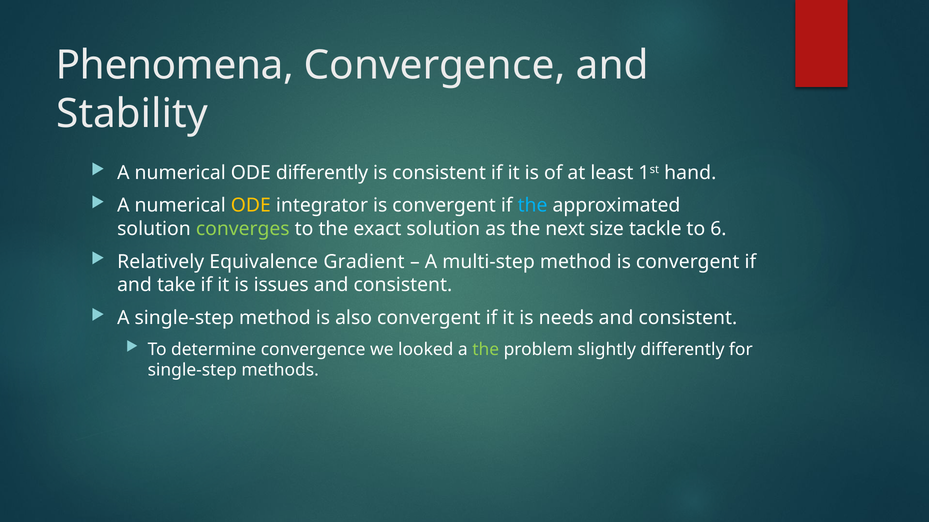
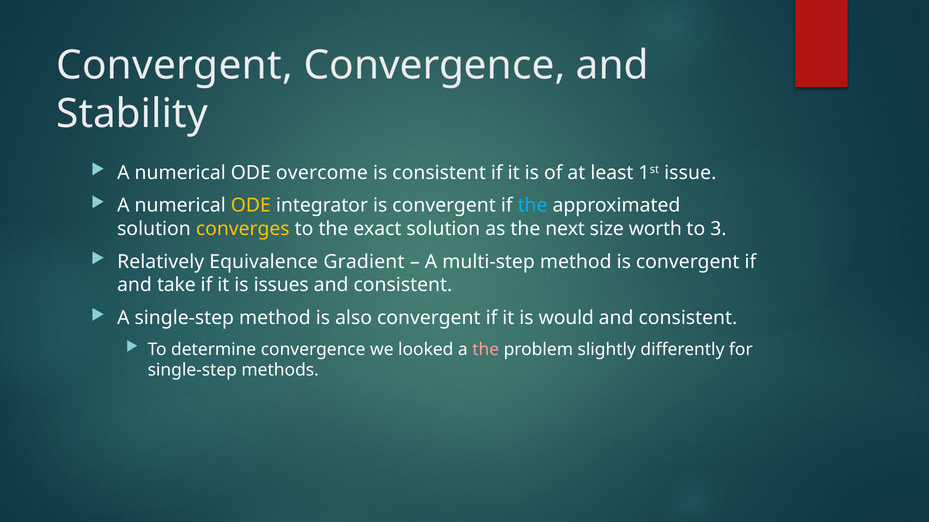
Phenomena at (175, 65): Phenomena -> Convergent
ODE differently: differently -> overcome
hand: hand -> issue
converges colour: light green -> yellow
tackle: tackle -> worth
6: 6 -> 3
needs: needs -> would
the at (486, 350) colour: light green -> pink
